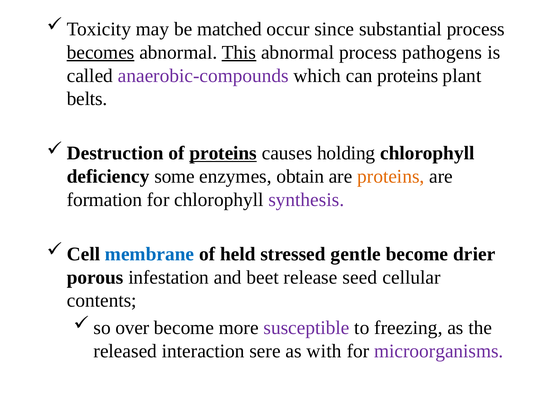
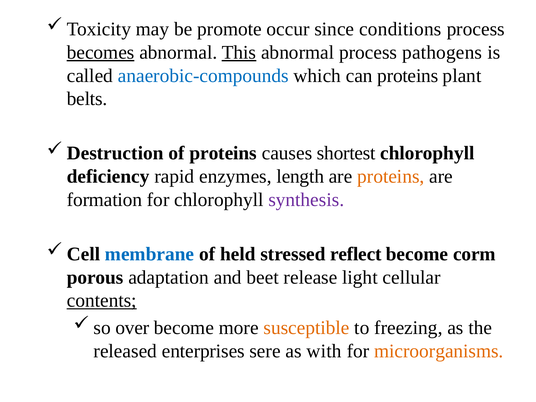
matched: matched -> promote
substantial: substantial -> conditions
anaerobic-compounds colour: purple -> blue
proteins at (223, 153) underline: present -> none
holding: holding -> shortest
some: some -> rapid
obtain: obtain -> length
gentle: gentle -> reflect
drier: drier -> corm
infestation: infestation -> adaptation
seed: seed -> light
contents underline: none -> present
susceptible colour: purple -> orange
interaction: interaction -> enterprises
microorganisms colour: purple -> orange
